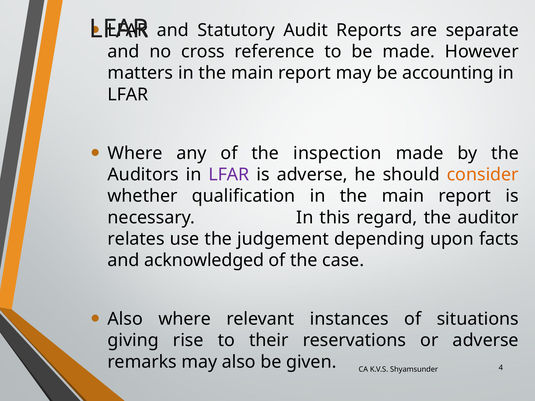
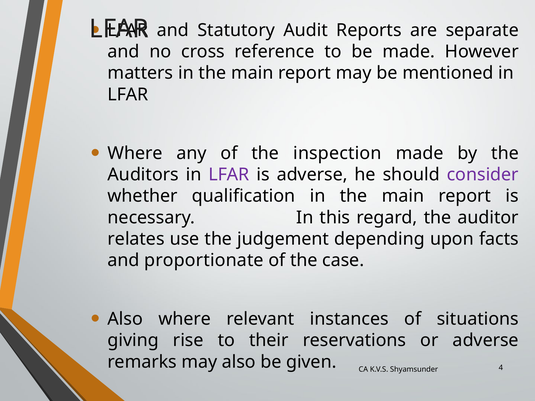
accounting: accounting -> mentioned
consider colour: orange -> purple
acknowledged: acknowledged -> proportionate
